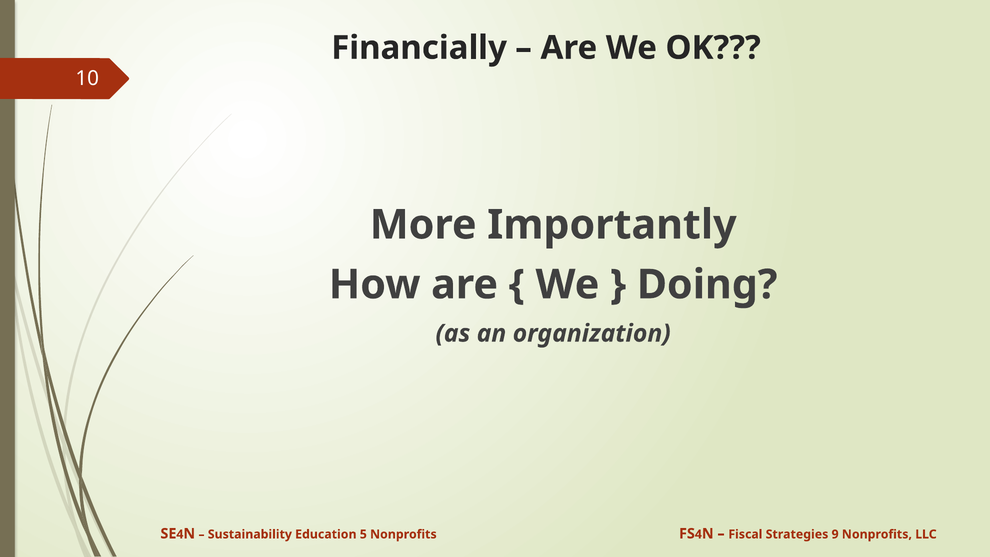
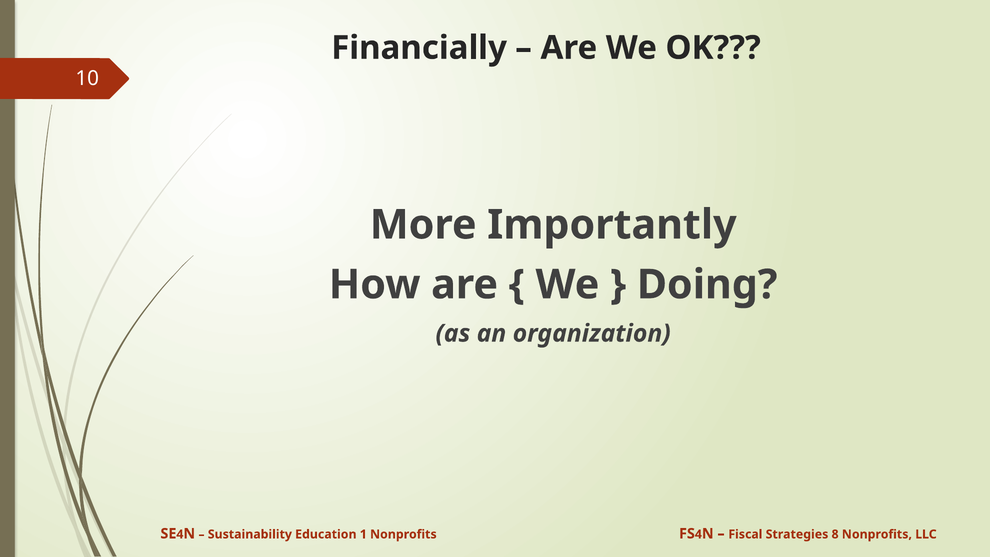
5: 5 -> 1
9: 9 -> 8
